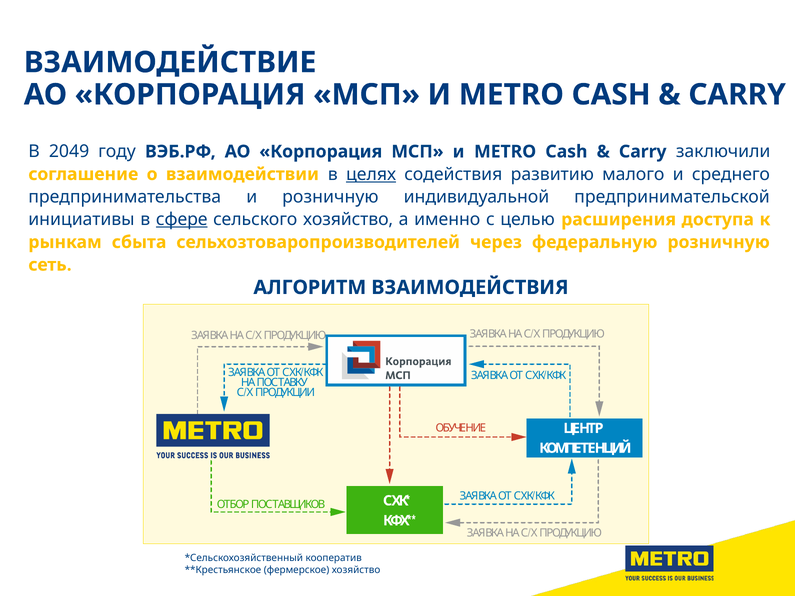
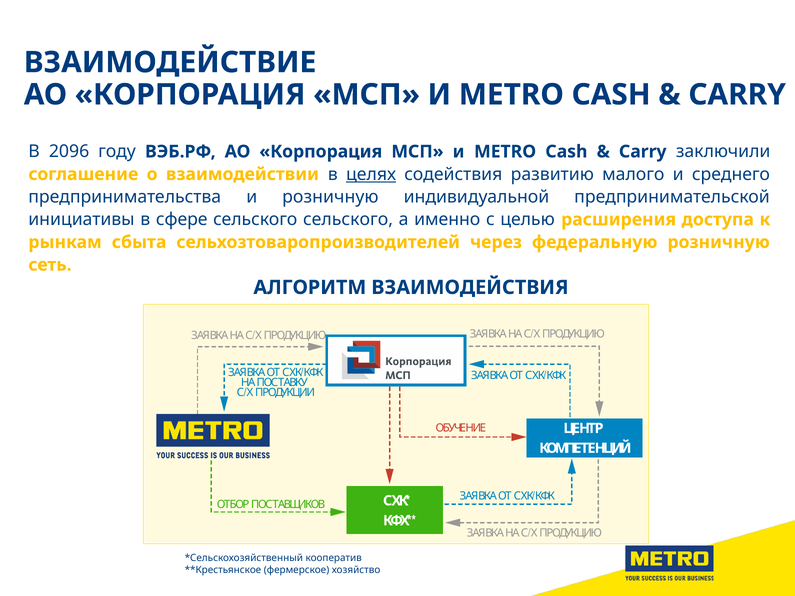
2049: 2049 -> 2096
сфере underline: present -> none
сельского хозяйство: хозяйство -> сельского
